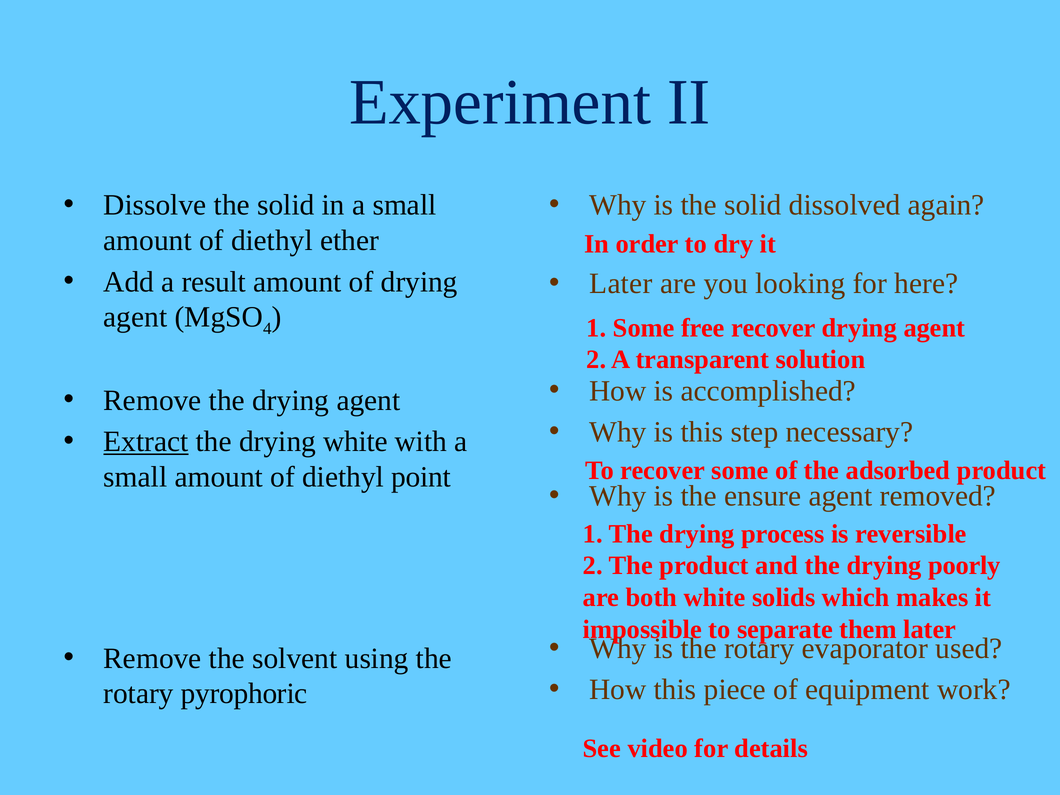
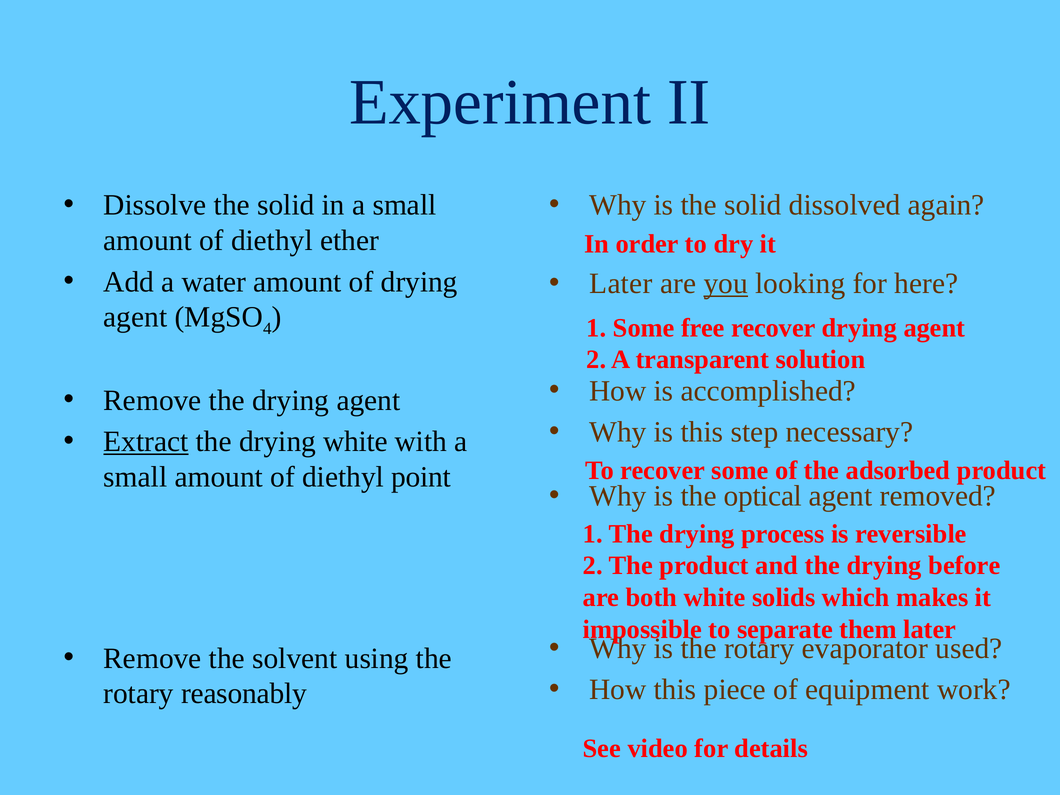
result: result -> water
you underline: none -> present
ensure: ensure -> optical
poorly: poorly -> before
pyrophoric: pyrophoric -> reasonably
